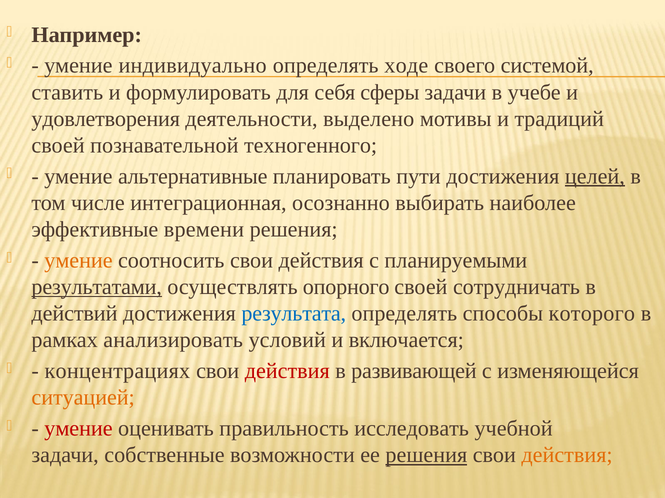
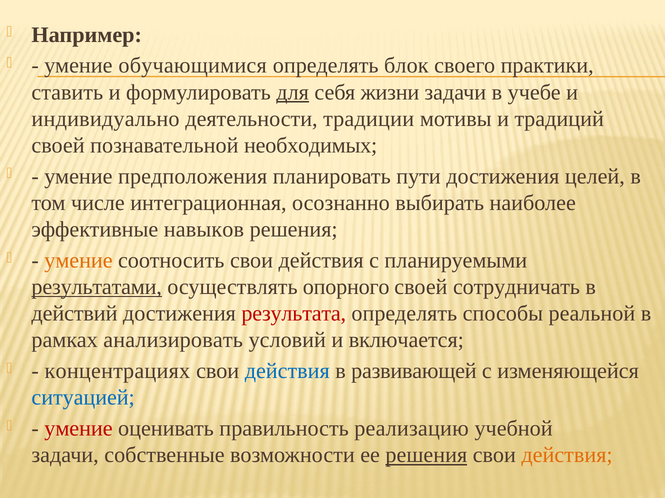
индивидуально: индивидуально -> обучающимися
ходе: ходе -> блок
системой: системой -> практики
для underline: none -> present
сферы: сферы -> жизни
удовлетворения: удовлетворения -> индивидуально
выделено: выделено -> традиции
техногенного: техногенного -> необходимых
альтернативные: альтернативные -> предположения
целей underline: present -> none
времени: времени -> навыков
результата colour: blue -> red
которого: которого -> реальной
действия at (287, 372) colour: red -> blue
ситуацией colour: orange -> blue
исследовать: исследовать -> реализацию
